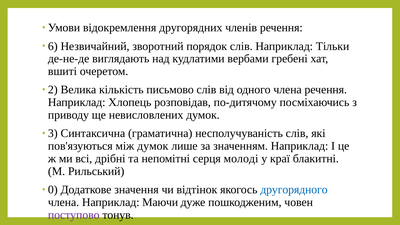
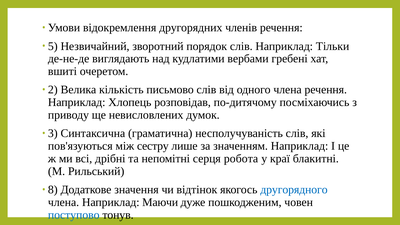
6: 6 -> 5
між думок: думок -> сестру
молоді: молоді -> робота
0: 0 -> 8
поступово colour: purple -> blue
